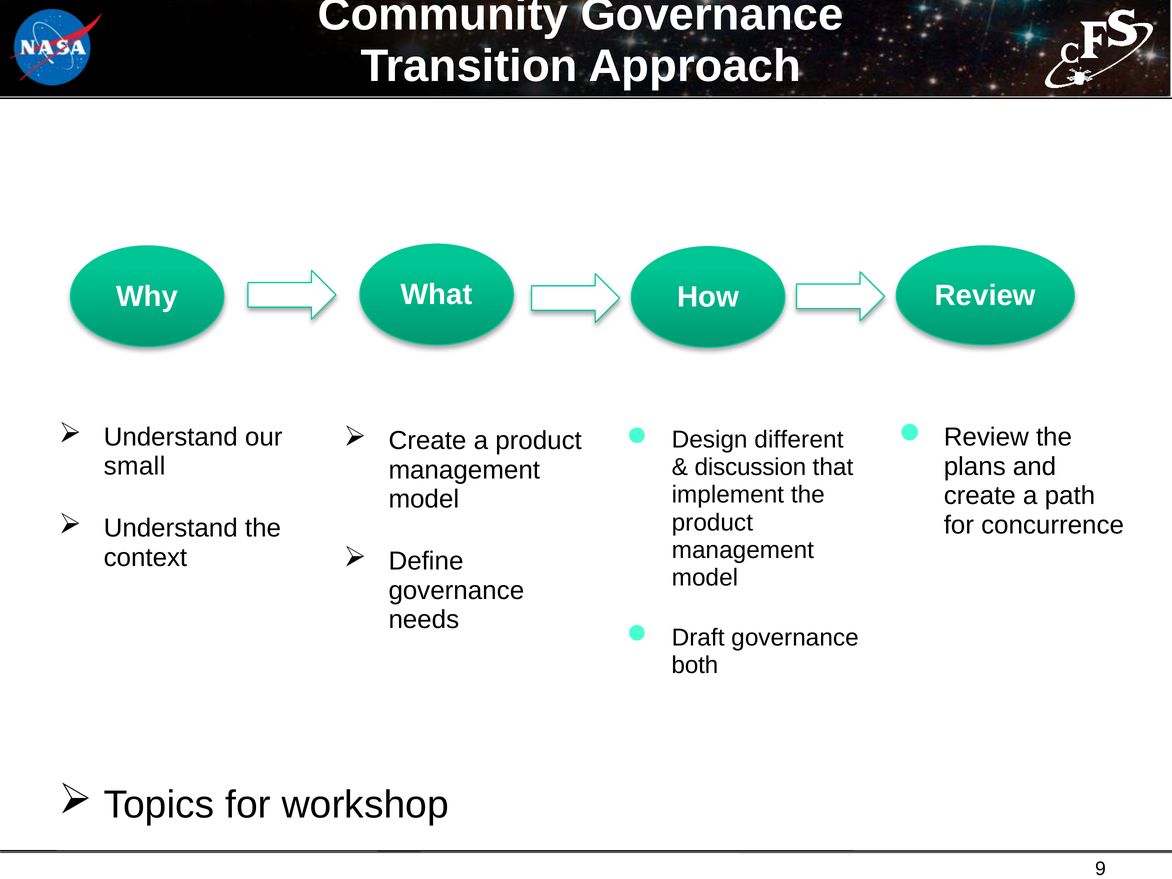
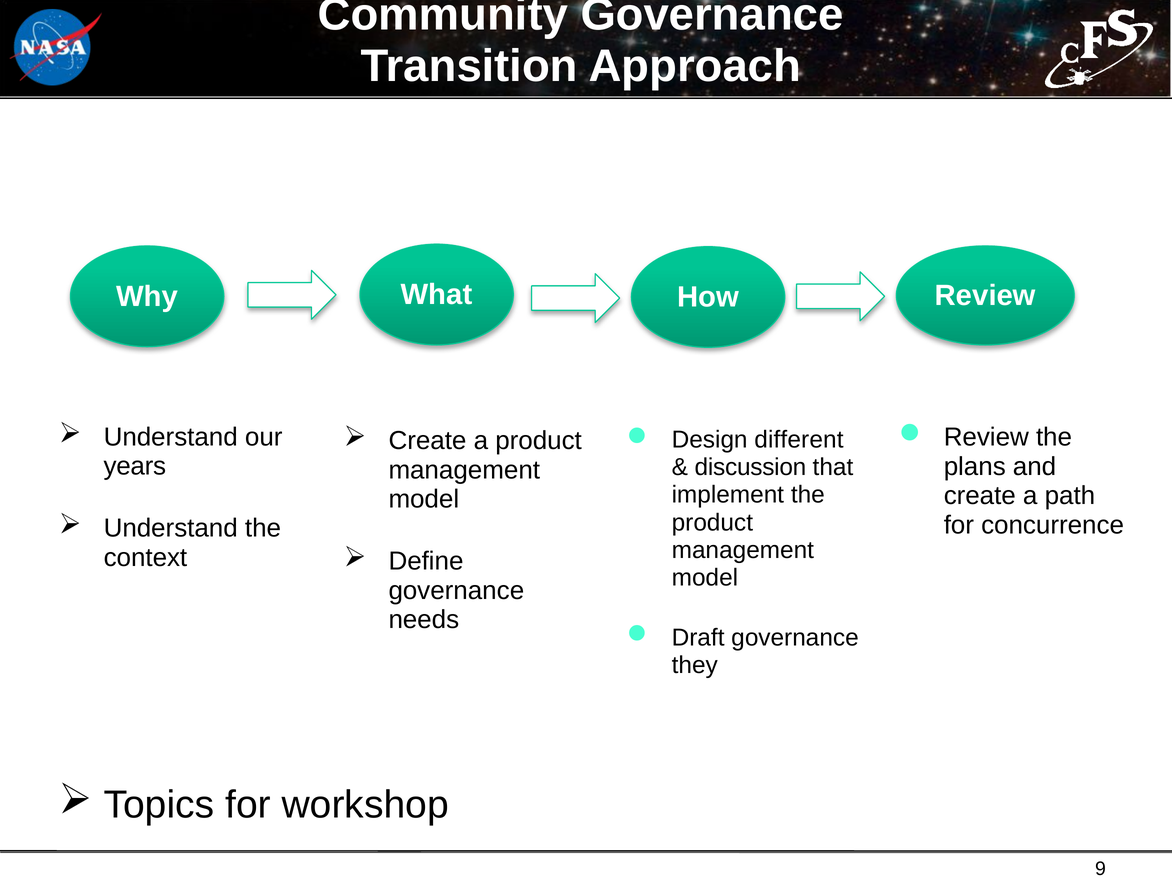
small: small -> years
both: both -> they
